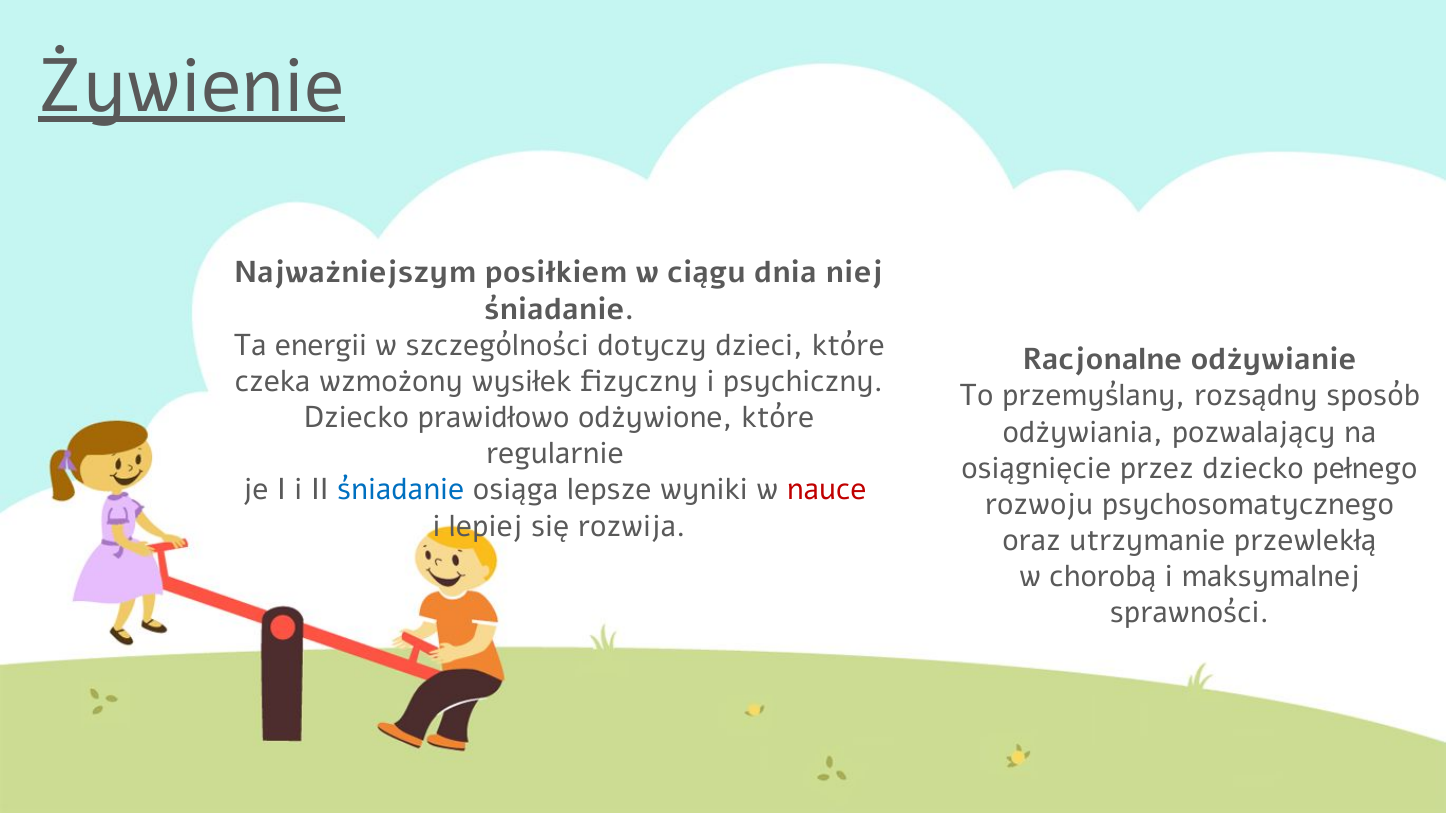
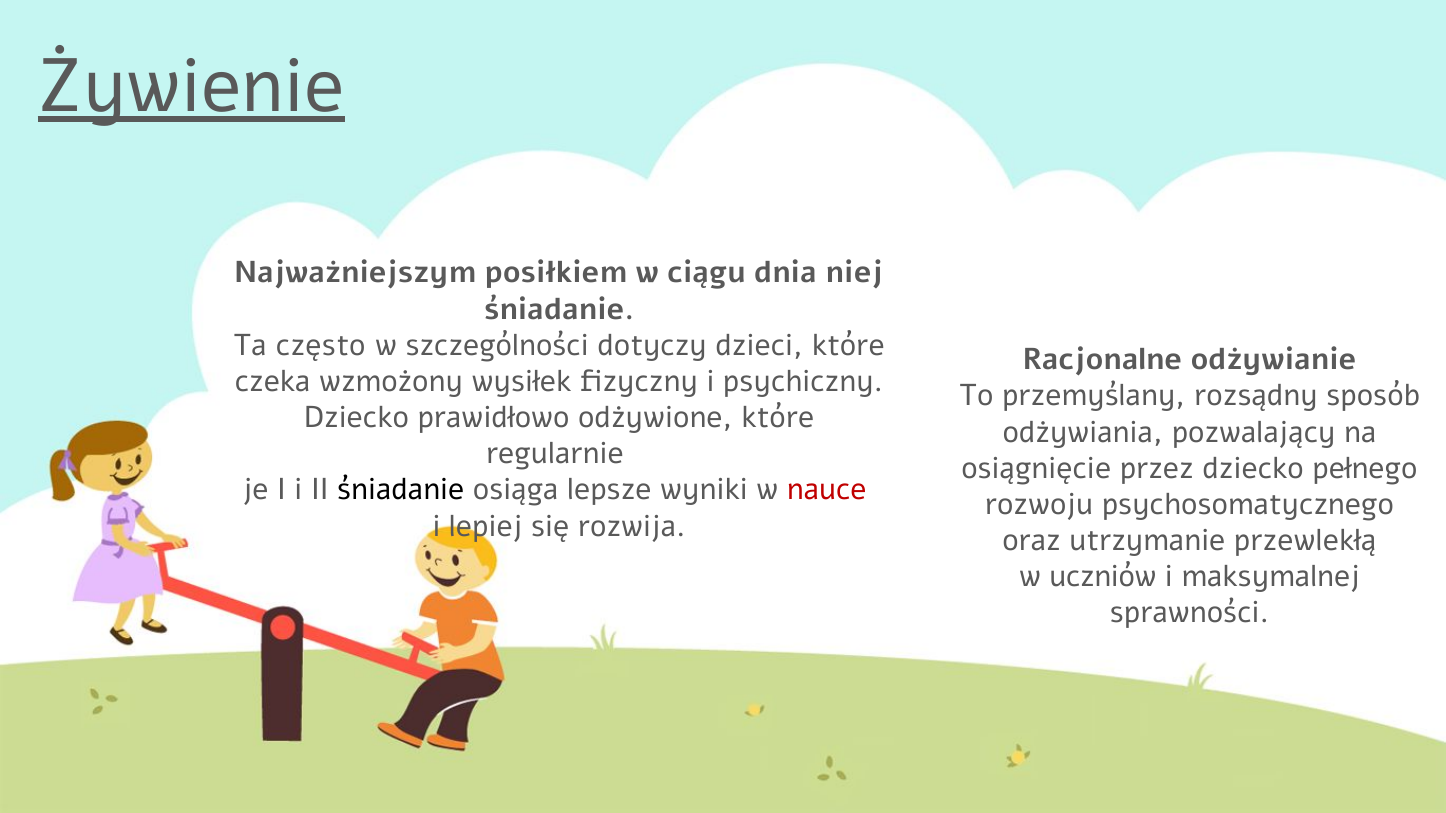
energii: energii -> często
śniadanie at (401, 490) colour: blue -> black
chorobą: chorobą -> uczniów
